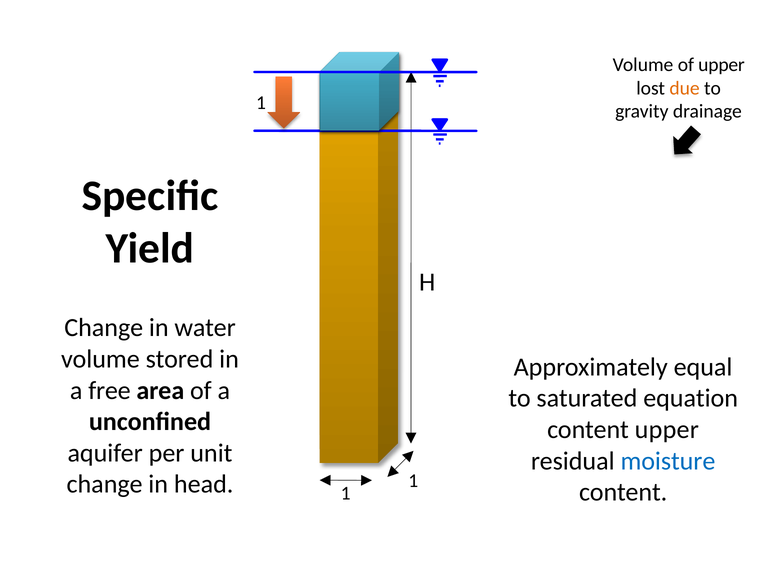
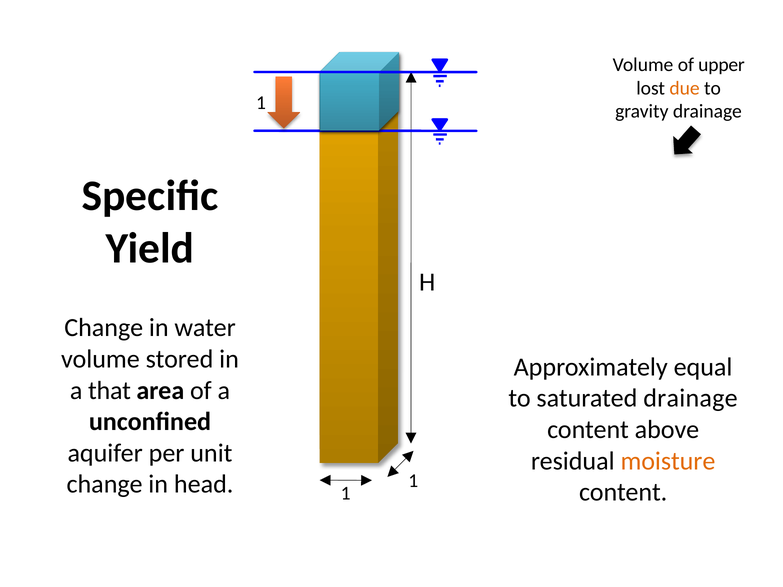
free: free -> that
saturated equation: equation -> drainage
content upper: upper -> above
moisture colour: blue -> orange
